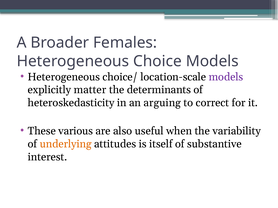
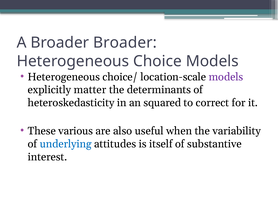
Broader Females: Females -> Broader
arguing: arguing -> squared
underlying colour: orange -> blue
